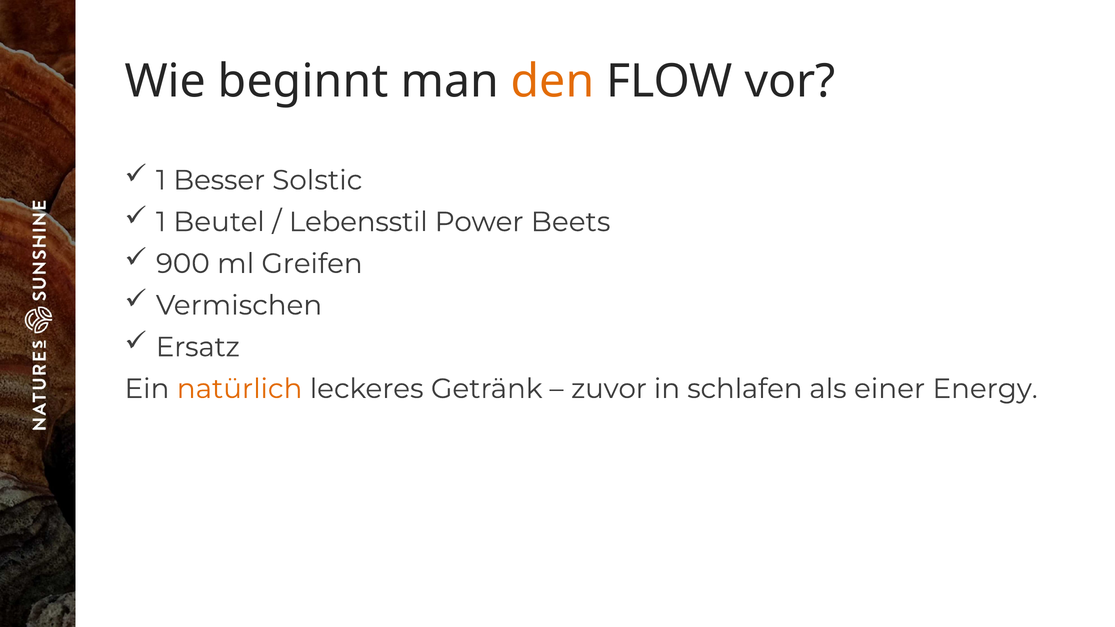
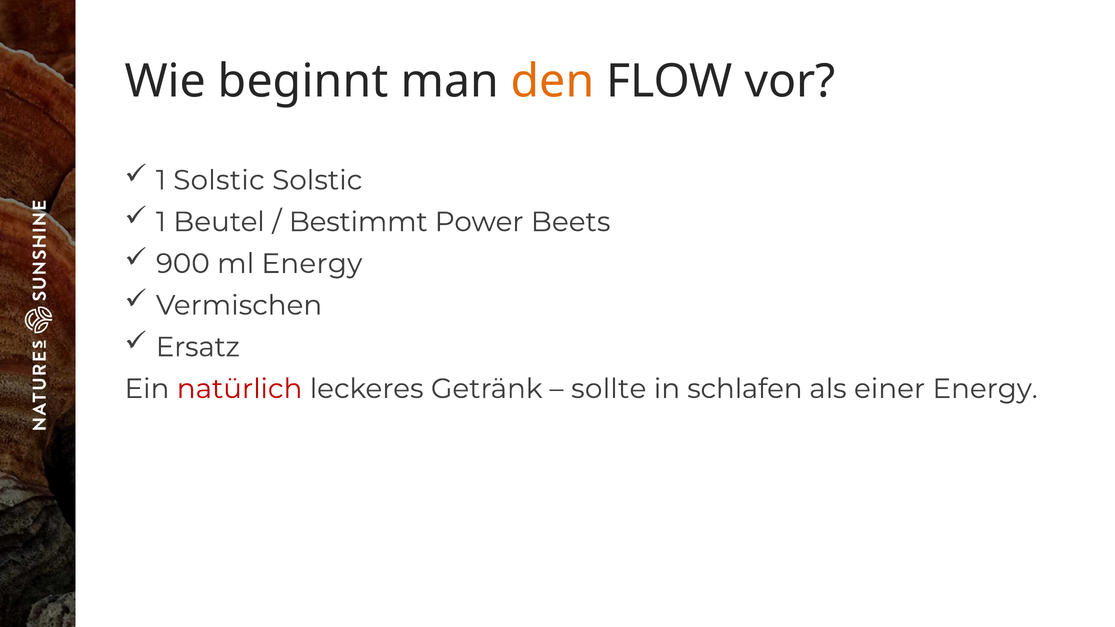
1 Besser: Besser -> Solstic
Lebensstil: Lebensstil -> Bestimmt
ml Greifen: Greifen -> Energy
natürlich colour: orange -> red
zuvor: zuvor -> sollte
